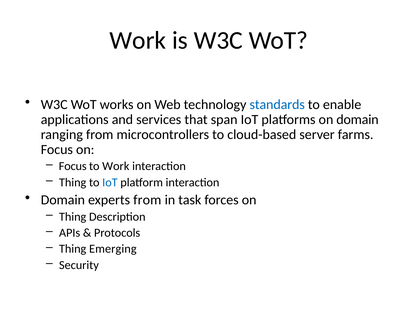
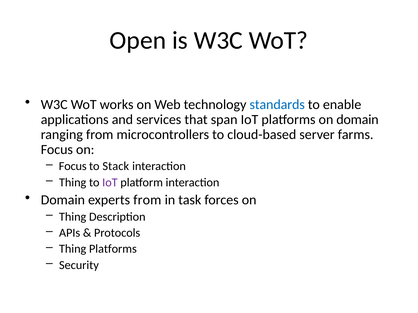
Work at (138, 40): Work -> Open
to Work: Work -> Stack
IoT at (110, 183) colour: blue -> purple
Thing Emerging: Emerging -> Platforms
